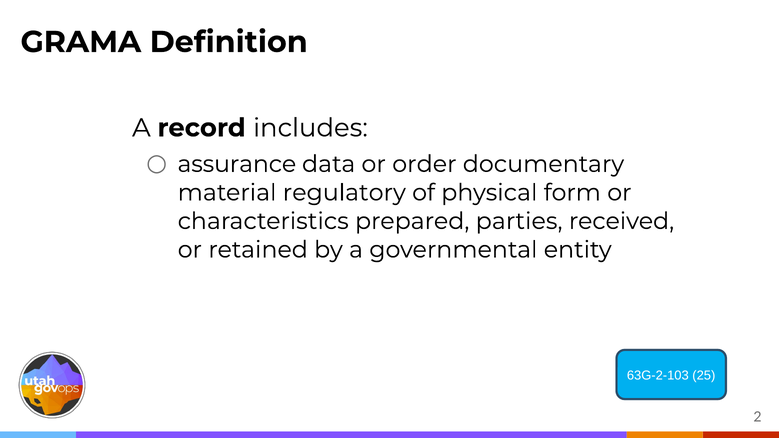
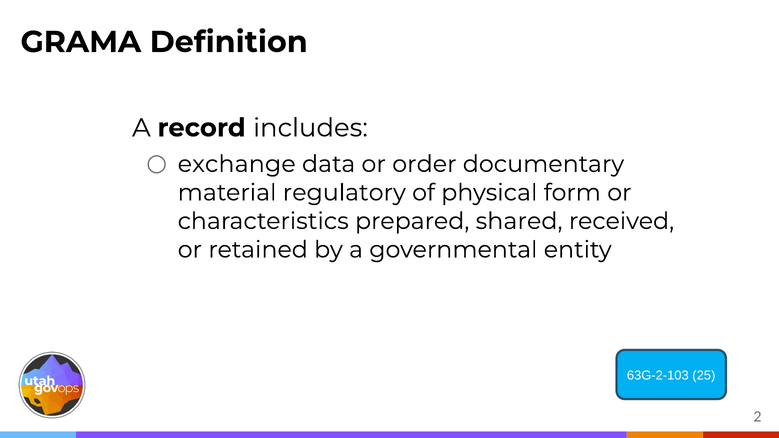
assurance: assurance -> exchange
parties: parties -> shared
